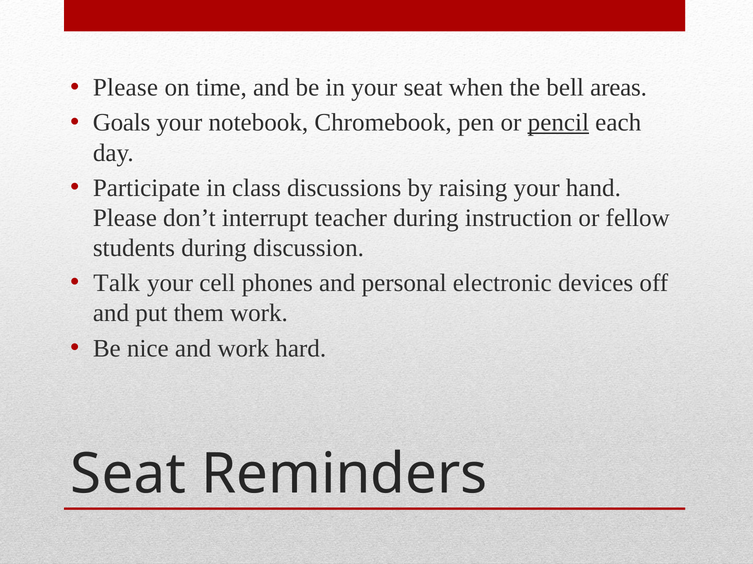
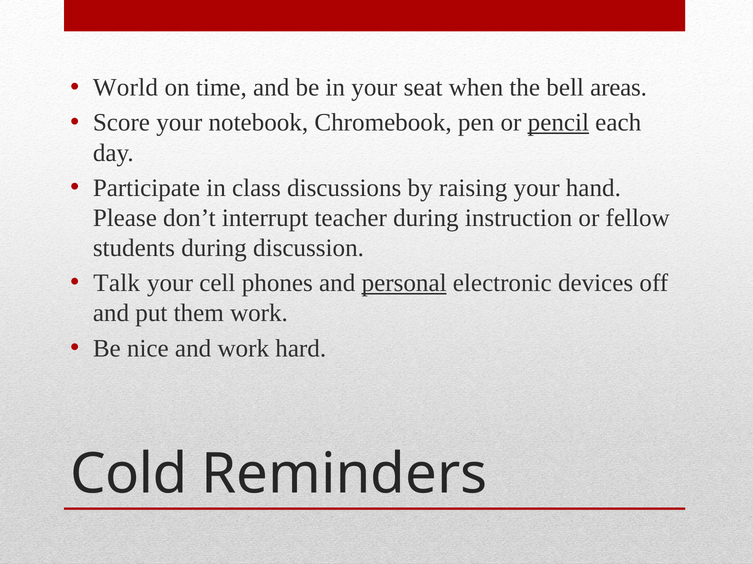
Please at (125, 88): Please -> World
Goals: Goals -> Score
personal underline: none -> present
Seat at (128, 475): Seat -> Cold
